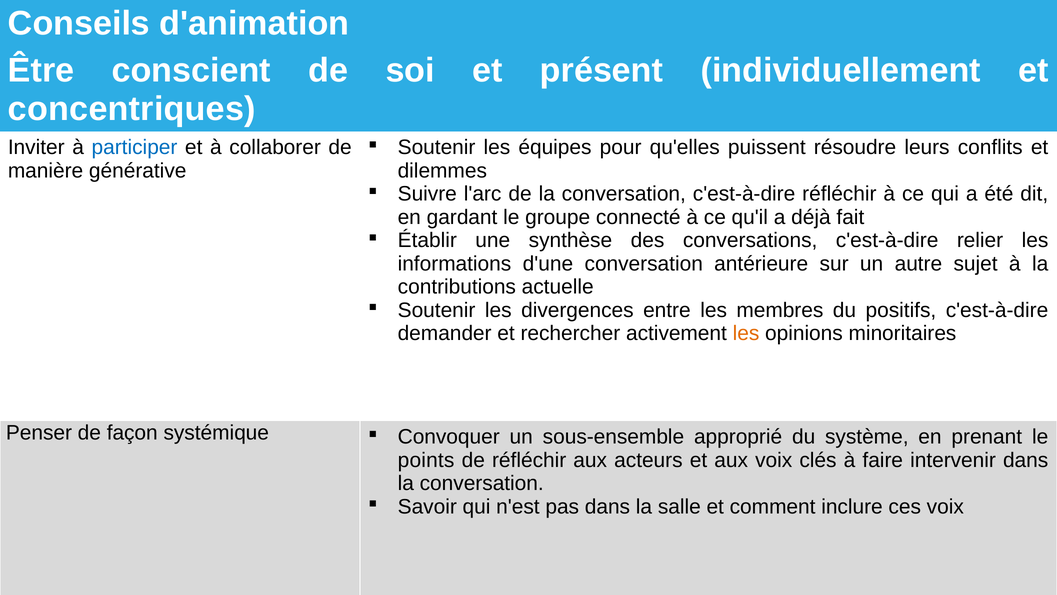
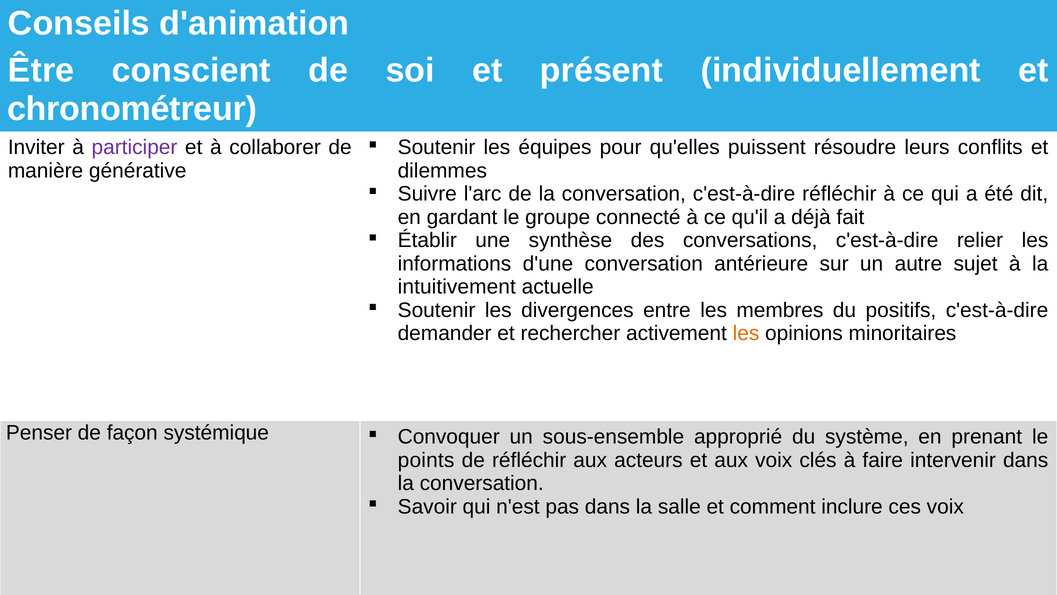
concentriques: concentriques -> chronométreur
participer colour: blue -> purple
contributions: contributions -> intuitivement
